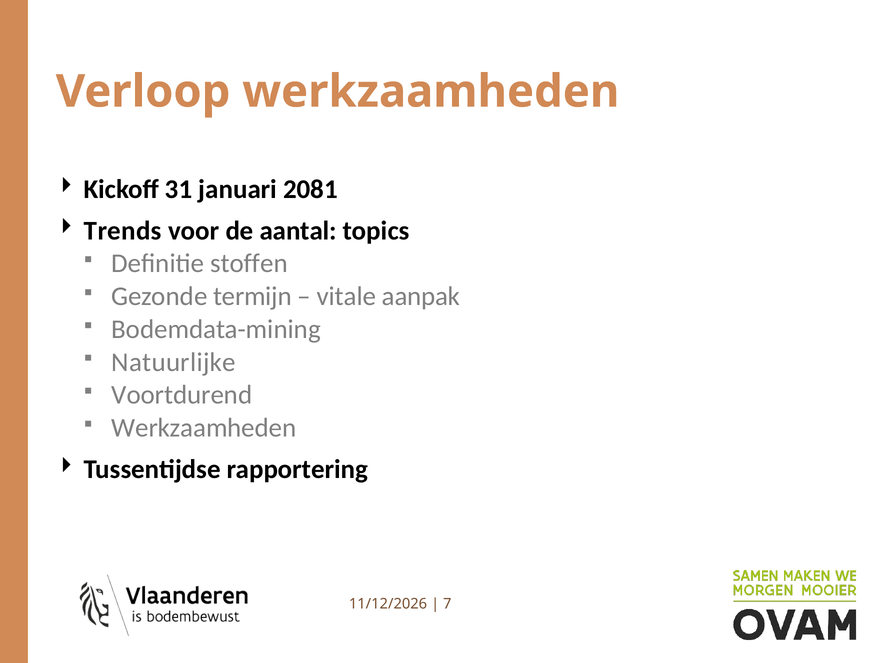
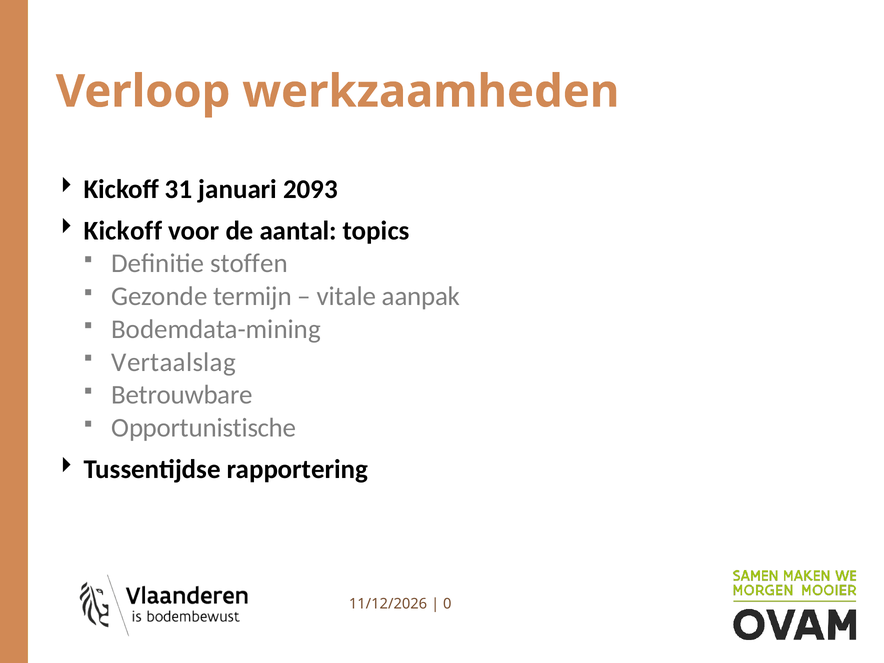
2081: 2081 -> 2093
Trends at (123, 231): Trends -> Kickoff
Natuurlijke: Natuurlijke -> Vertaalslag
Voortdurend: Voortdurend -> Betrouwbare
Werkzaamheden at (204, 428): Werkzaamheden -> Opportunistische
7: 7 -> 0
